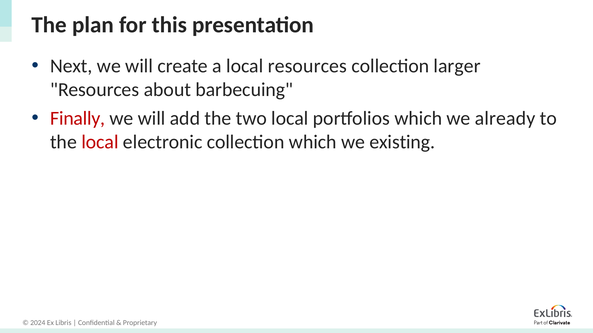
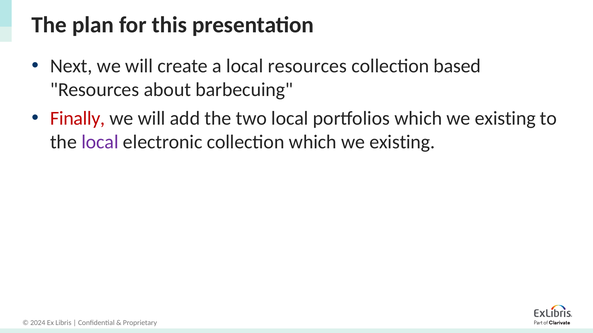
larger: larger -> based
portfolios which we already: already -> existing
local at (100, 142) colour: red -> purple
